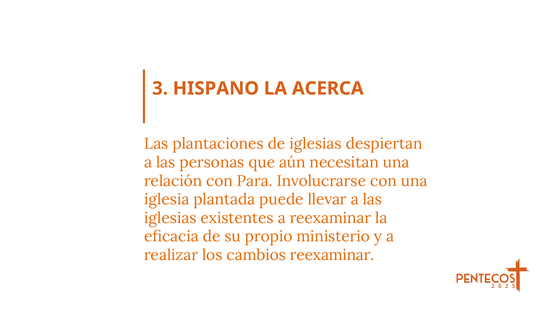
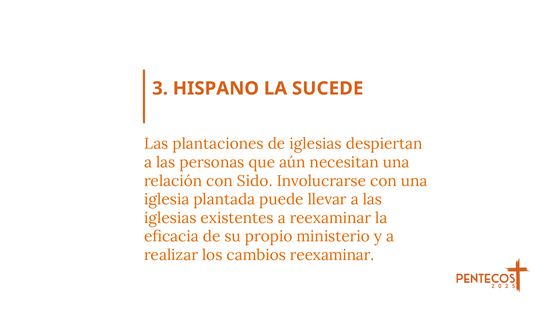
ACERCA: ACERCA -> SUCEDE
Para: Para -> Sido
